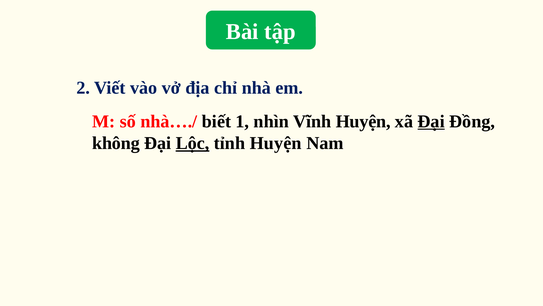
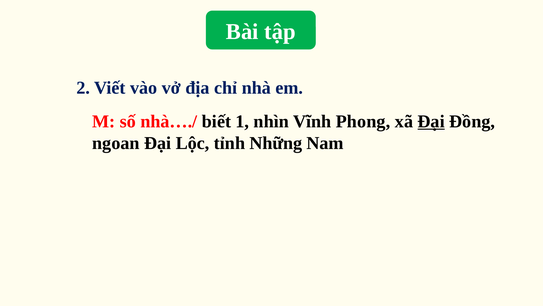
Vĩnh Huyện: Huyện -> Phong
không: không -> ngoan
Lộc underline: present -> none
tỉnh Huyện: Huyện -> Những
